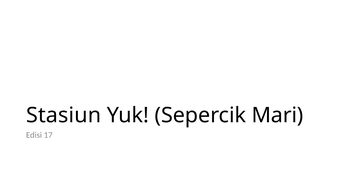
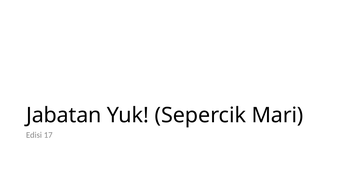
Stasiun: Stasiun -> Jabatan
